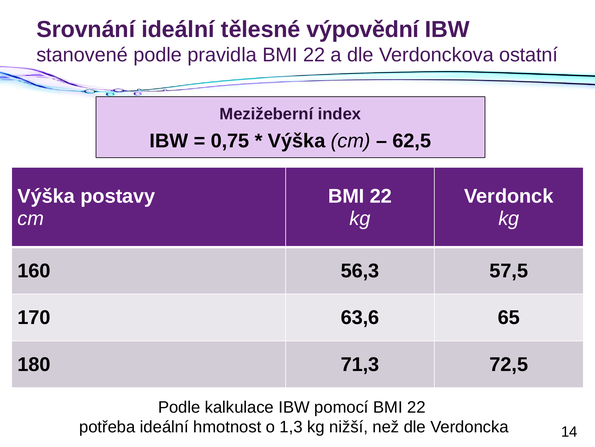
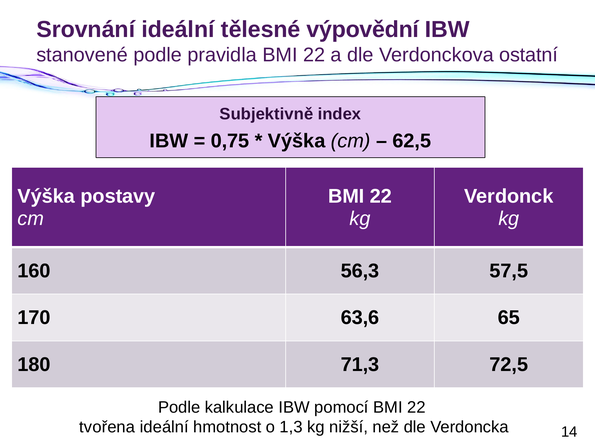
Mezižeberní: Mezižeberní -> Subjektivně
potřeba: potřeba -> tvořena
